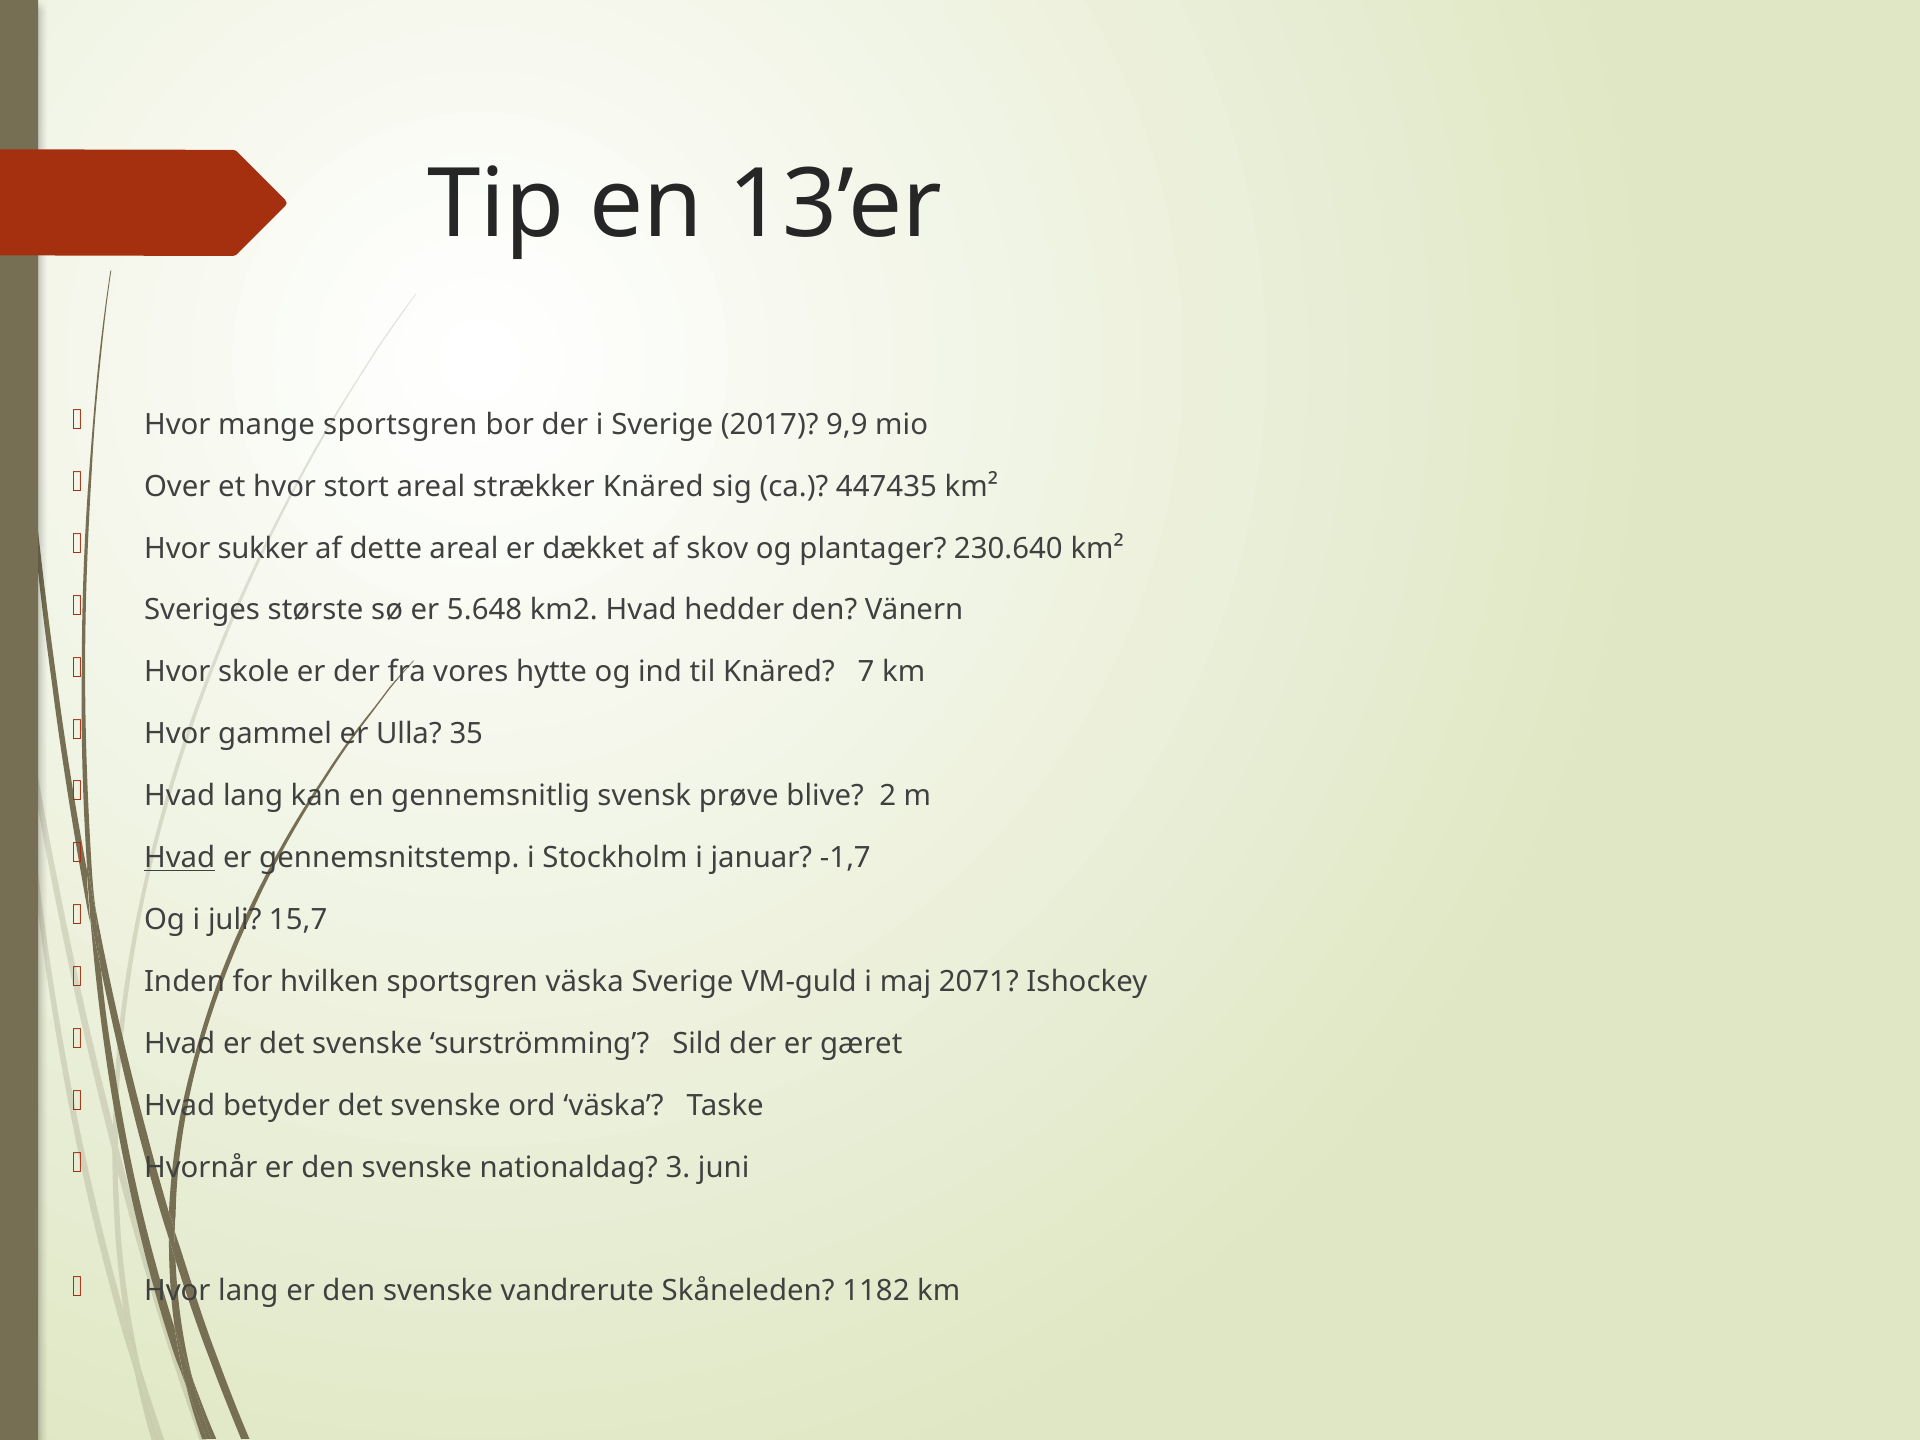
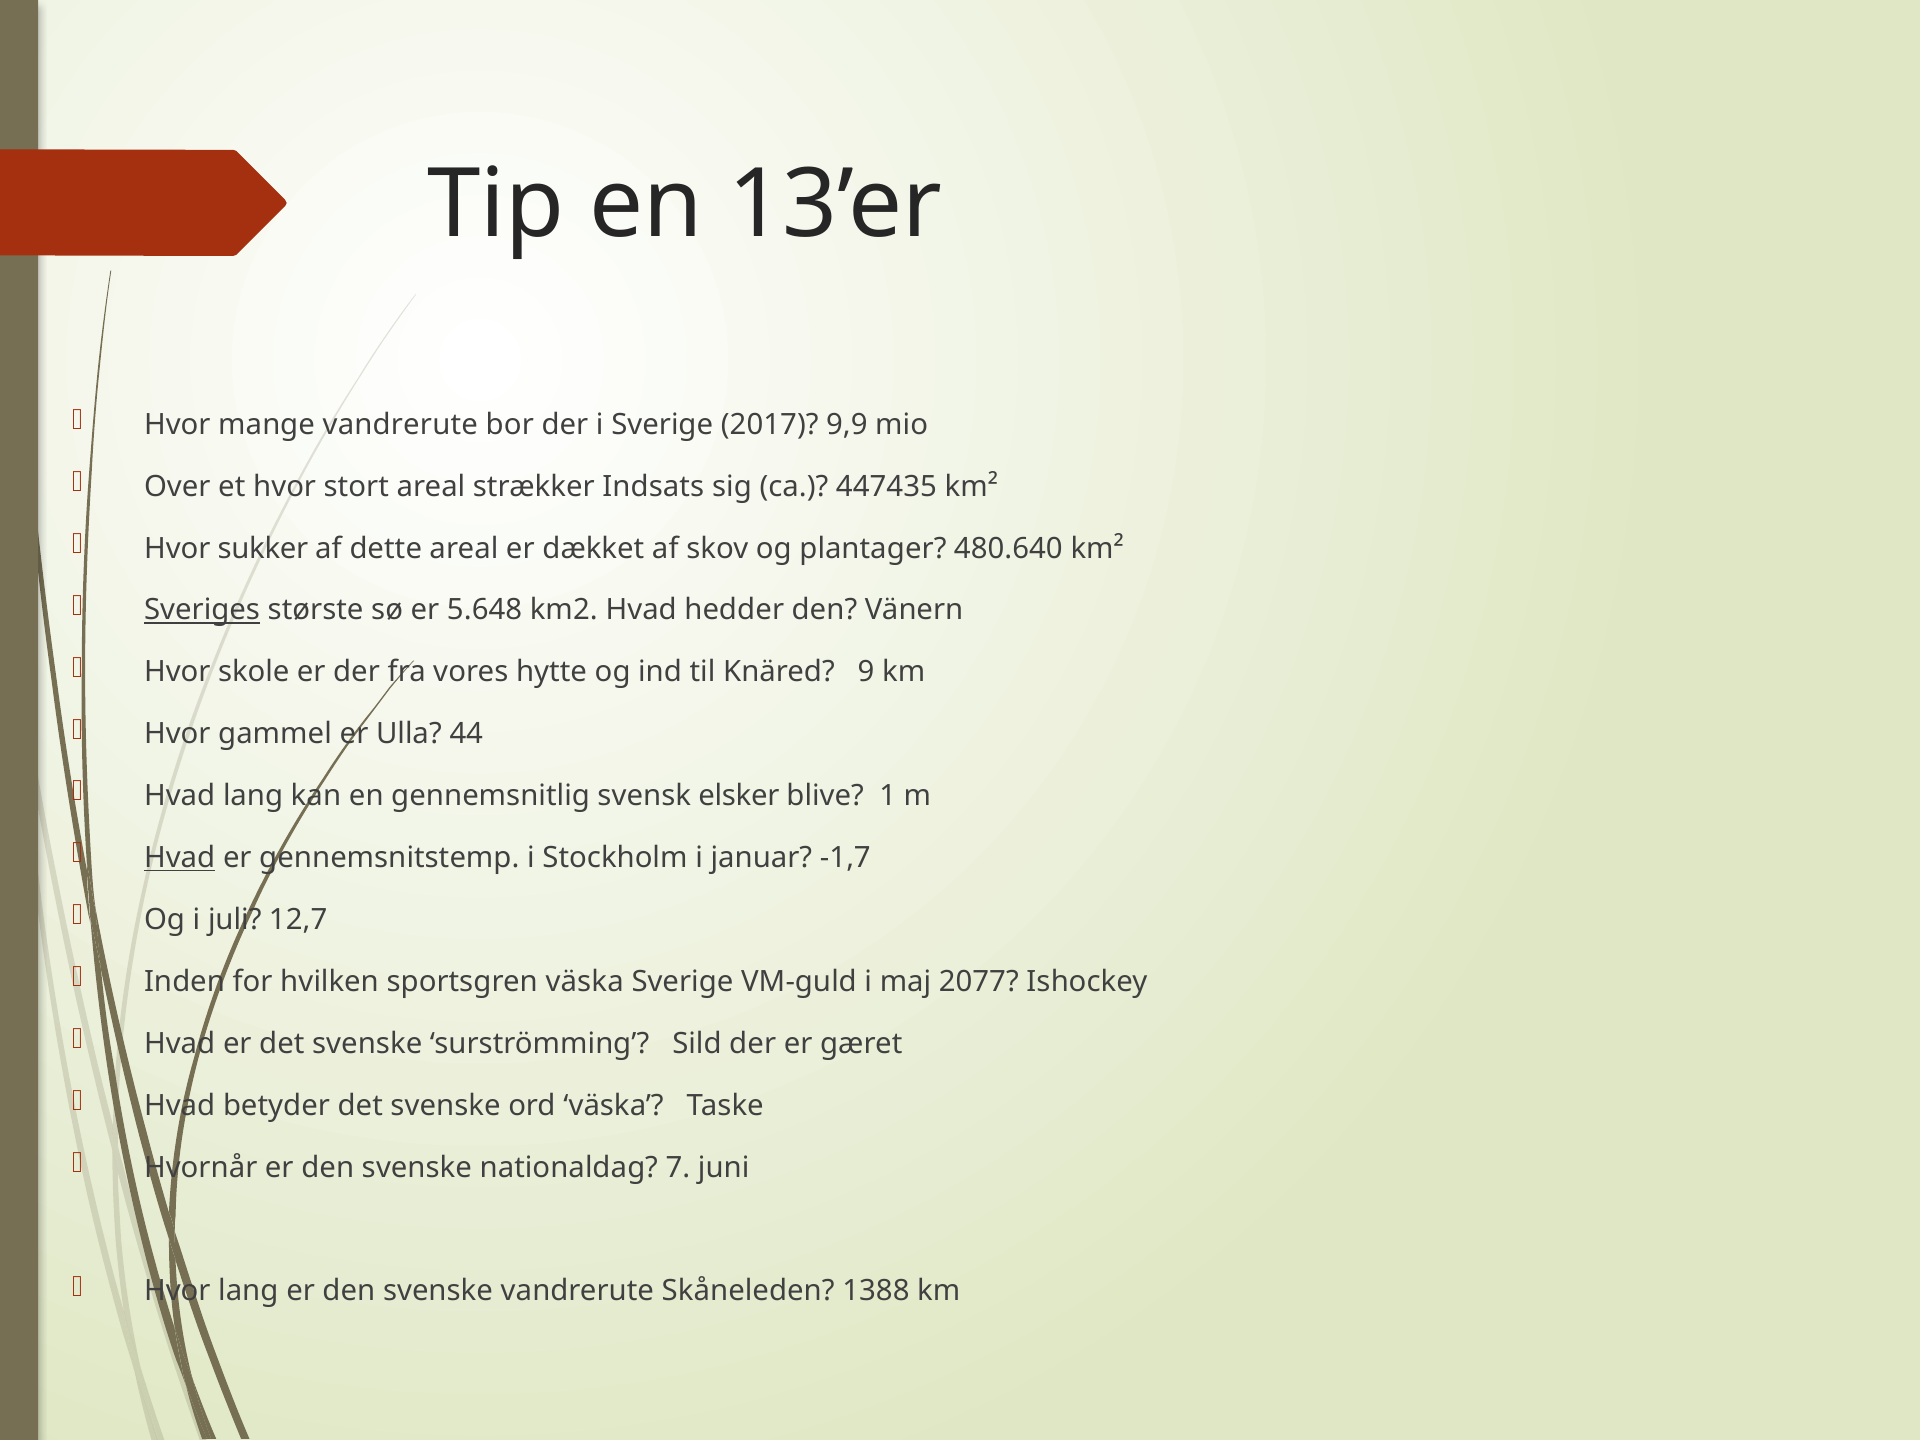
mange sportsgren: sportsgren -> vandrerute
strækker Knäred: Knäred -> Indsats
230.640: 230.640 -> 480.640
Sveriges underline: none -> present
7: 7 -> 9
35: 35 -> 44
prøve: prøve -> elsker
2: 2 -> 1
15,7: 15,7 -> 12,7
2071: 2071 -> 2077
3: 3 -> 7
1182: 1182 -> 1388
